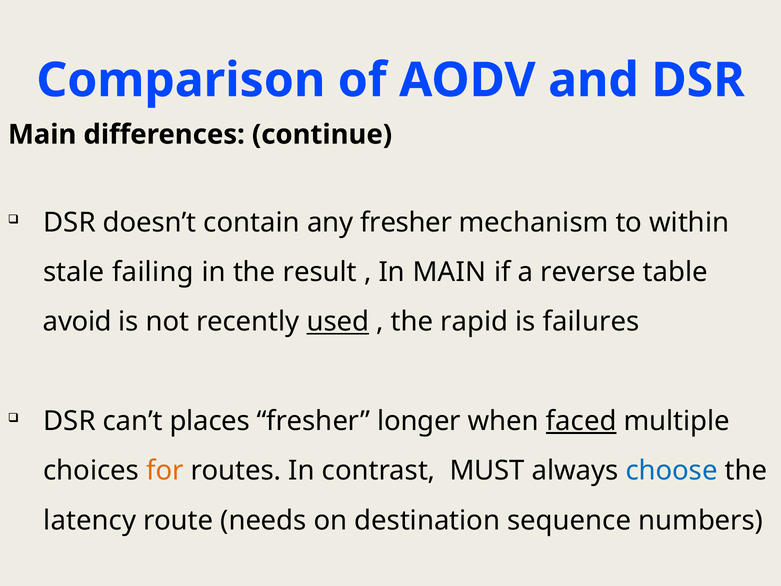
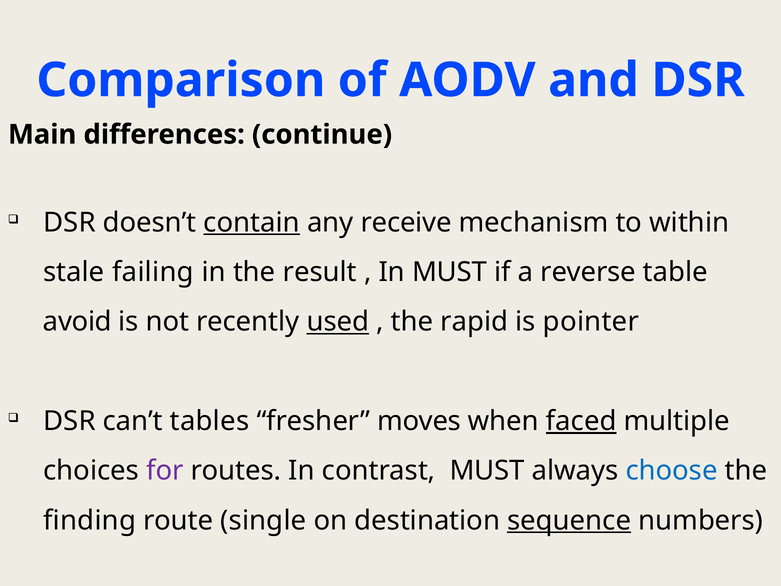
contain underline: none -> present
any fresher: fresher -> receive
In MAIN: MAIN -> MUST
failures: failures -> pointer
places: places -> tables
longer: longer -> moves
for colour: orange -> purple
latency: latency -> finding
needs: needs -> single
sequence underline: none -> present
